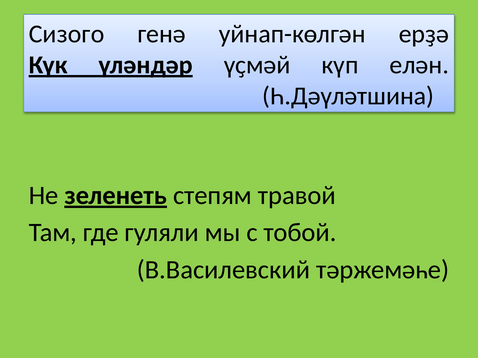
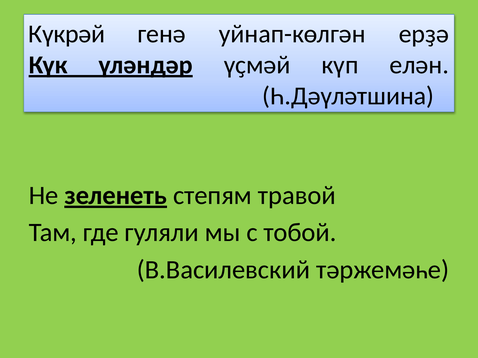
Сизого: Сизого -> Күкрәй
